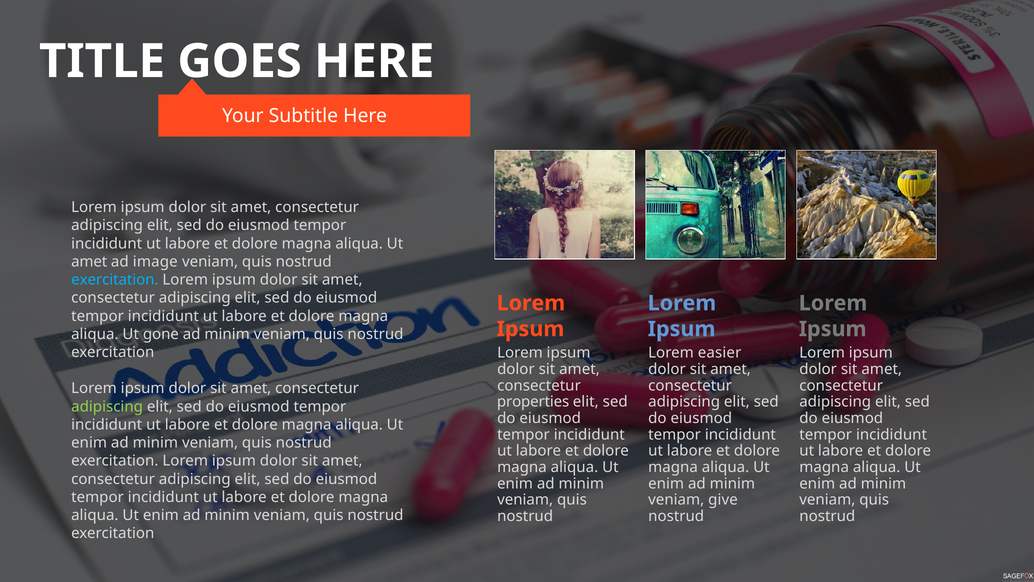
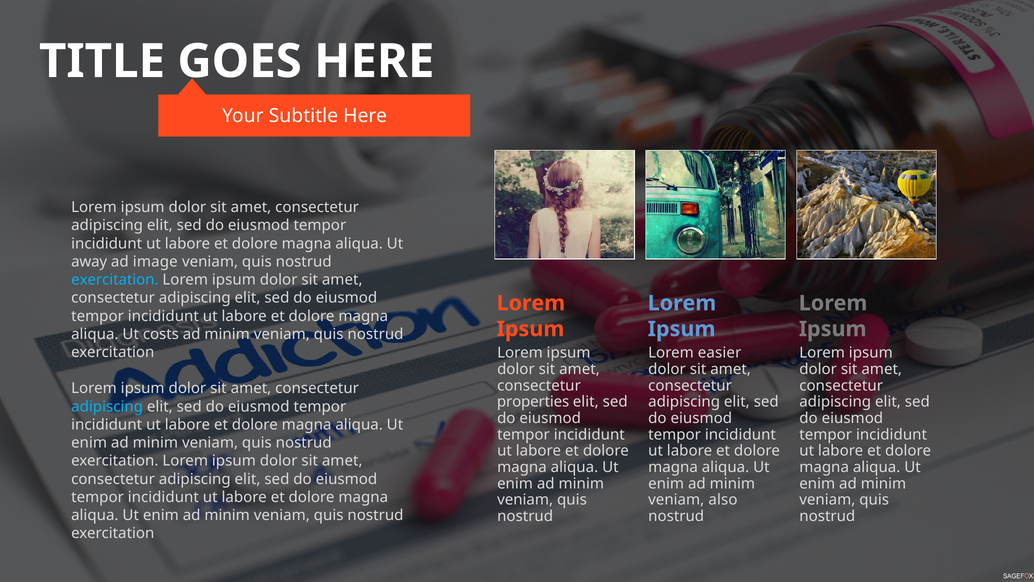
amet at (89, 261): amet -> away
gone: gone -> costs
adipiscing at (107, 406) colour: light green -> light blue
give: give -> also
